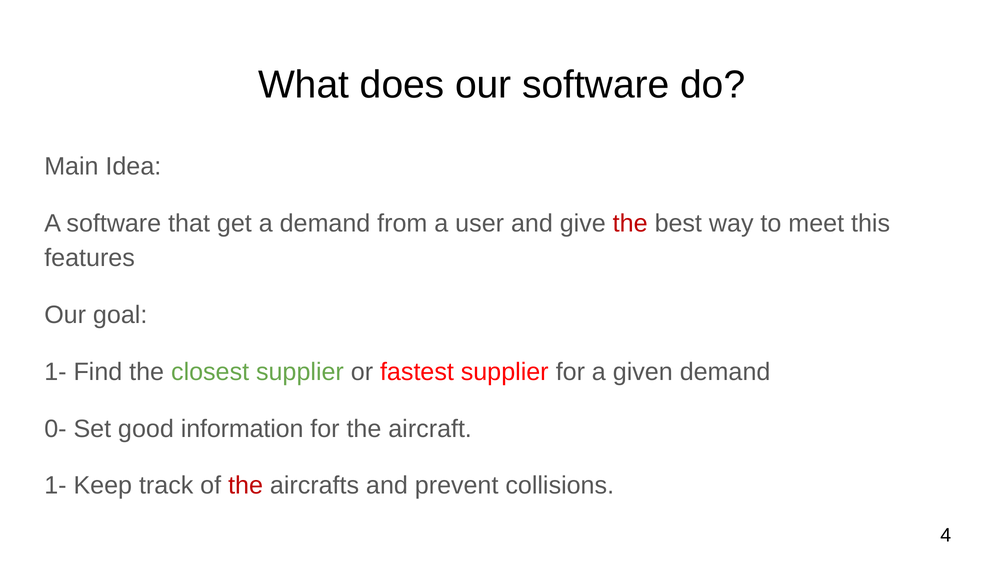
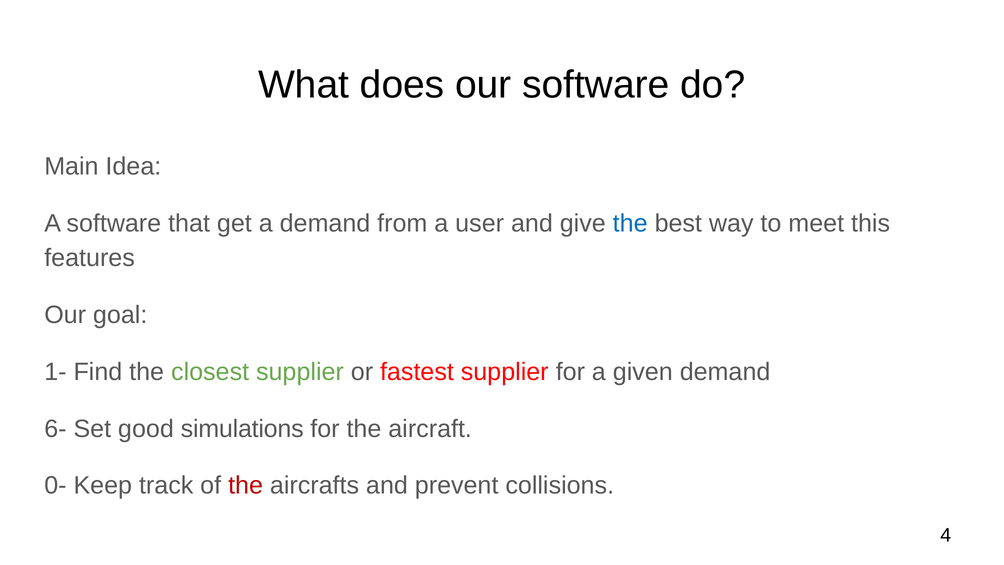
the at (630, 223) colour: red -> blue
0-: 0- -> 6-
information: information -> simulations
1- at (55, 485): 1- -> 0-
